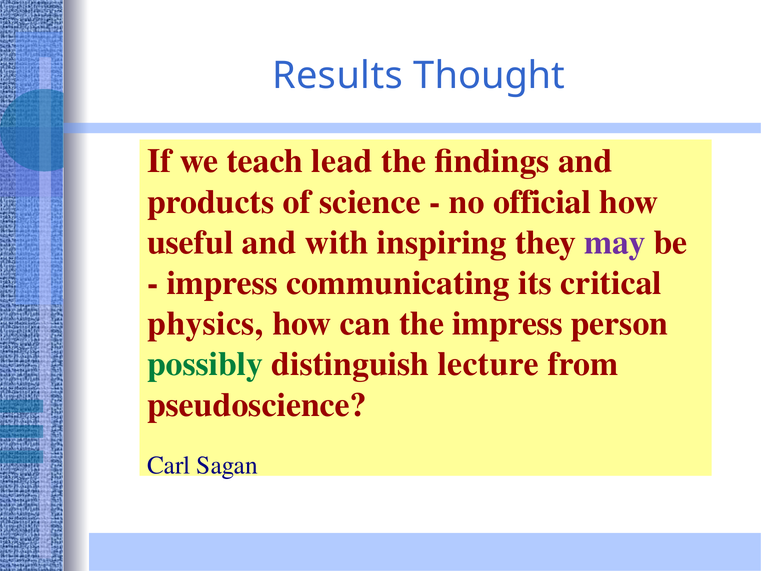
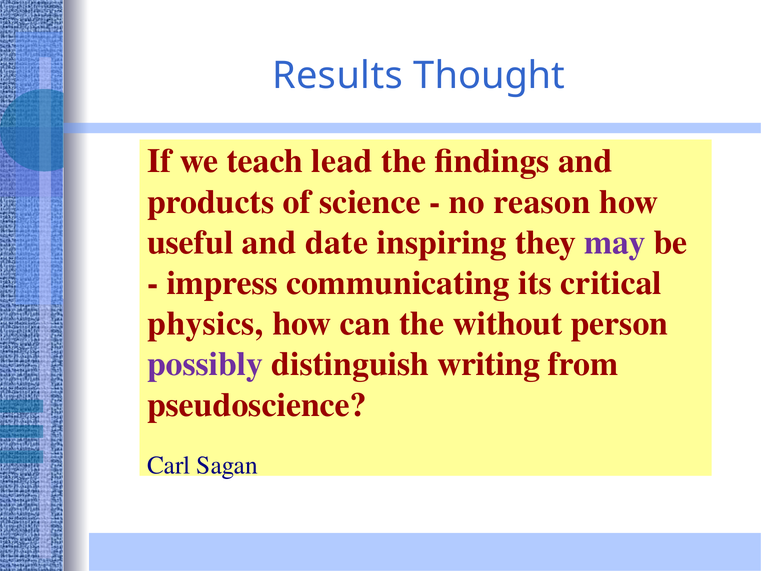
official: official -> reason
with: with -> date
the impress: impress -> without
possibly colour: green -> purple
lecture: lecture -> writing
